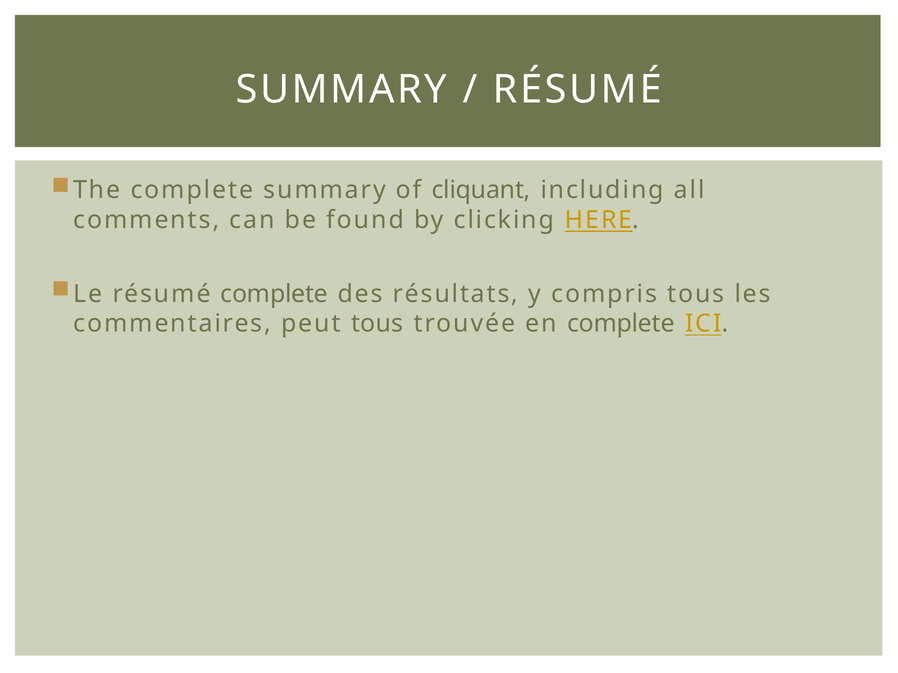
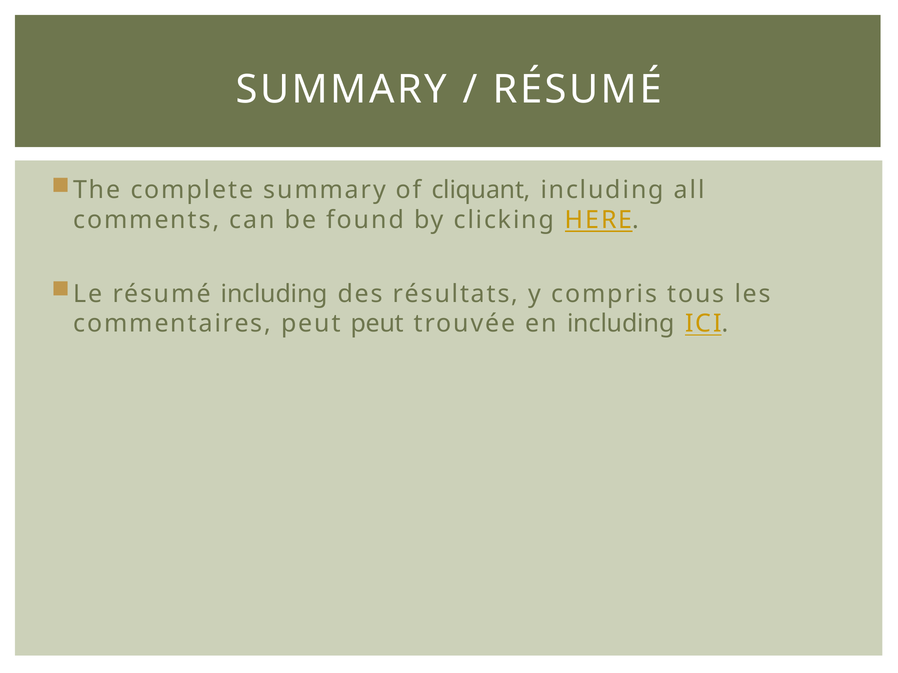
résumé complete: complete -> including
peut tous: tous -> peut
en complete: complete -> including
